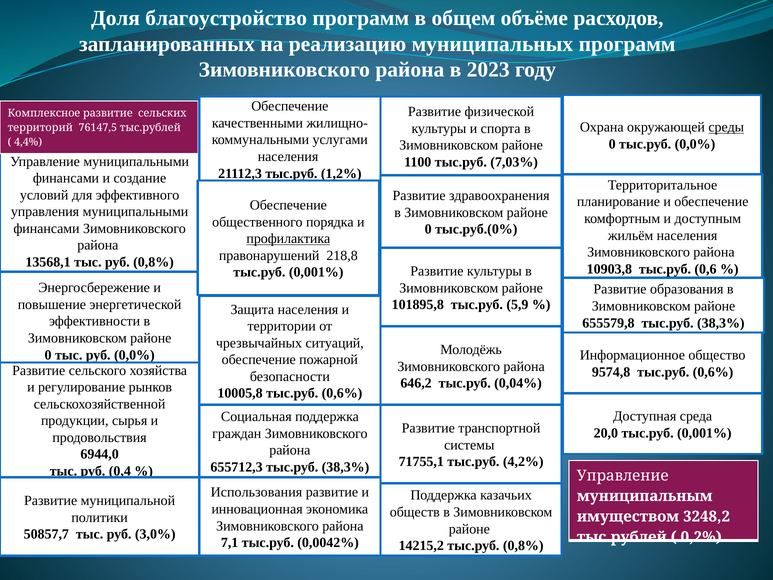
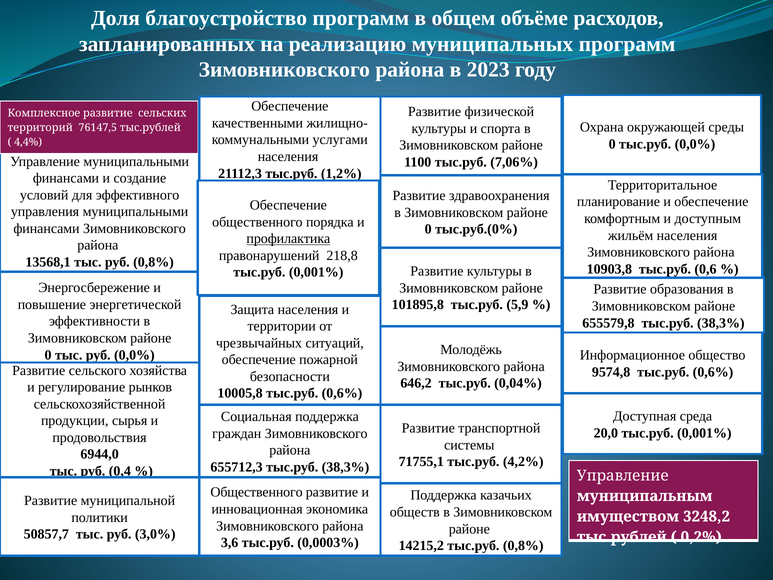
среды underline: present -> none
7,03%: 7,03% -> 7,06%
Использования at (256, 492): Использования -> Общественного
7,1: 7,1 -> 3,6
0,0042%: 0,0042% -> 0,0003%
